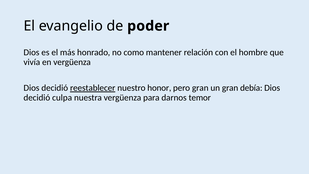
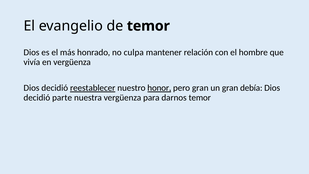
de poder: poder -> temor
como: como -> culpa
honor underline: none -> present
culpa: culpa -> parte
